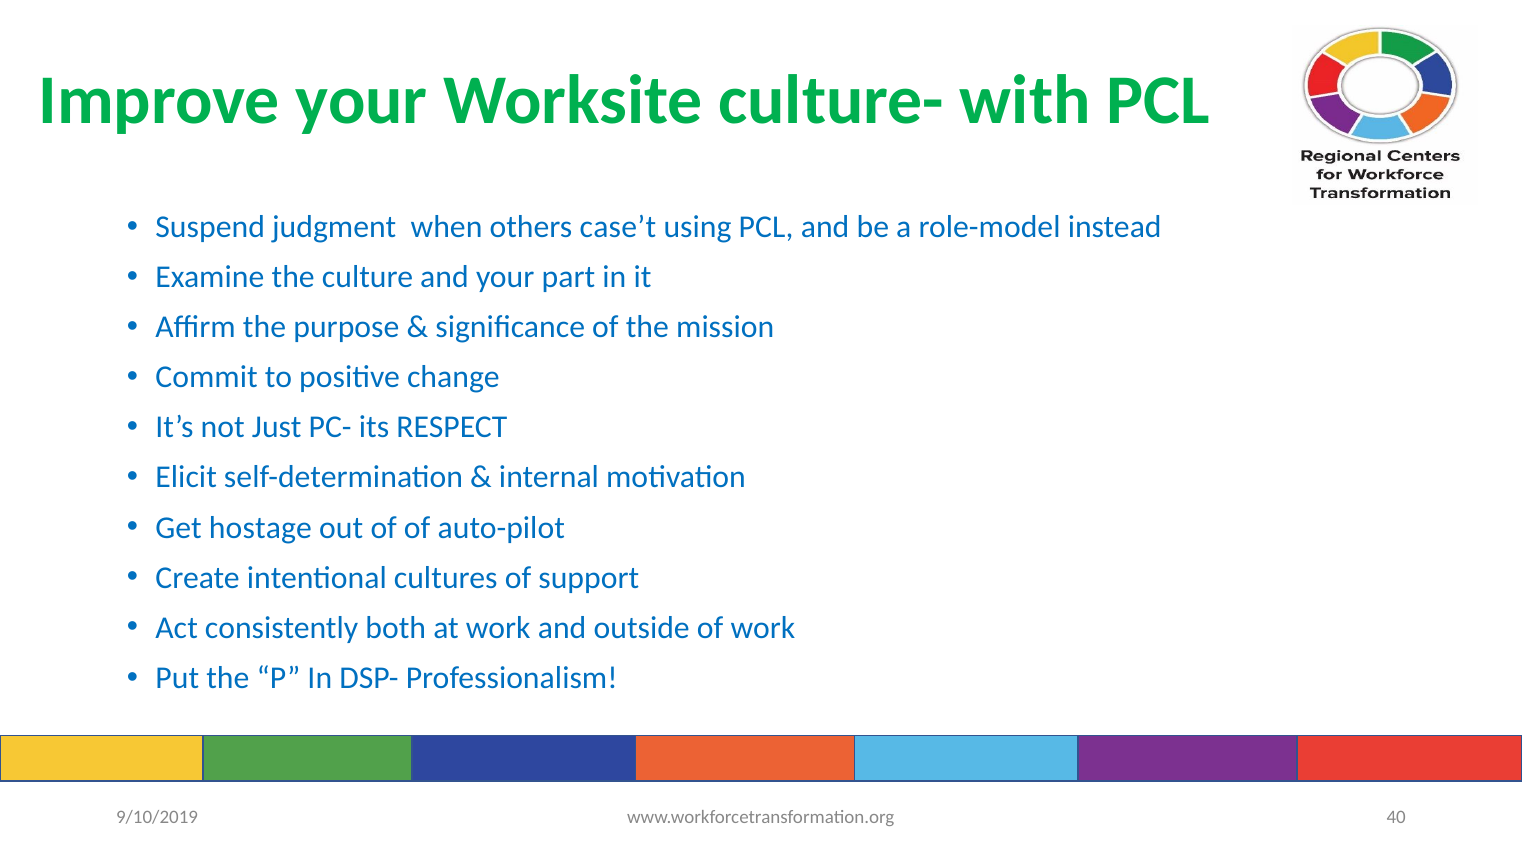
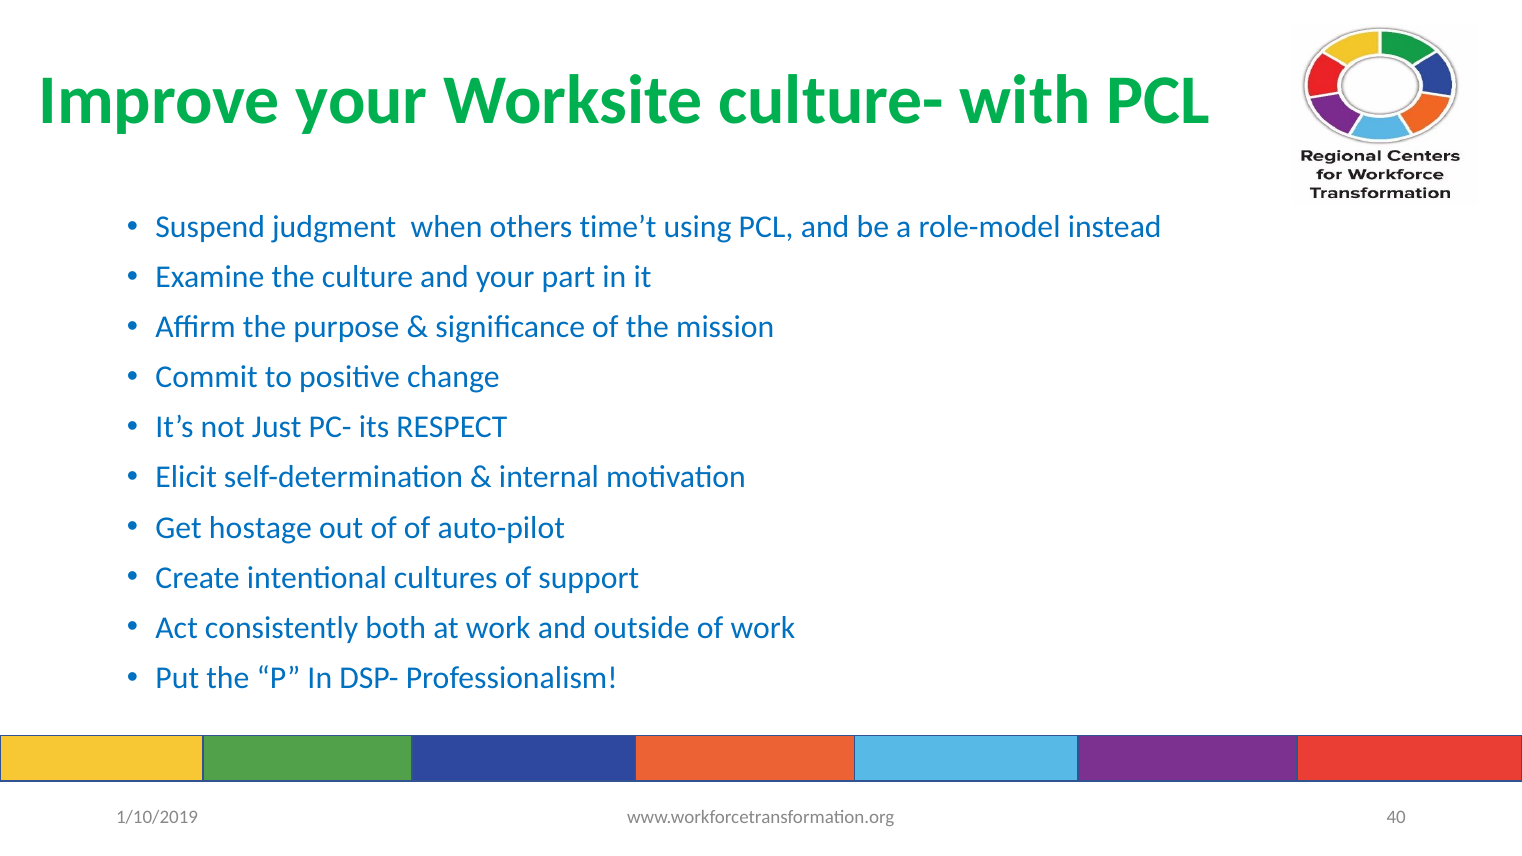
case’t: case’t -> time’t
9/10/2019: 9/10/2019 -> 1/10/2019
